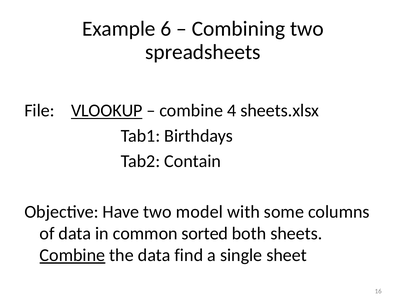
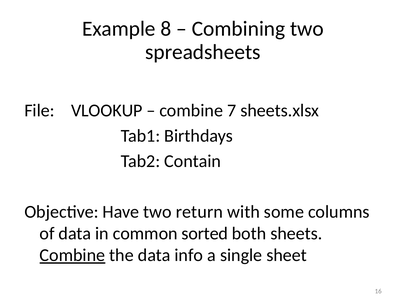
6: 6 -> 8
VLOOKUP underline: present -> none
4: 4 -> 7
model: model -> return
find: find -> info
